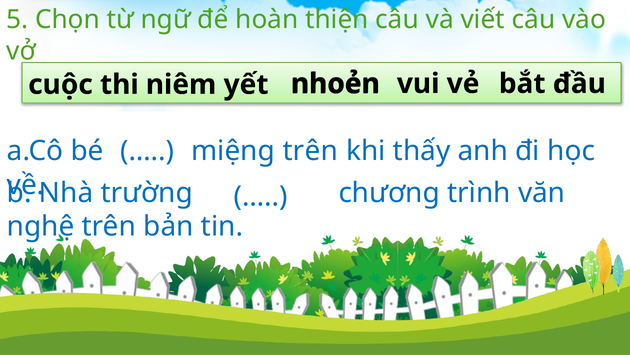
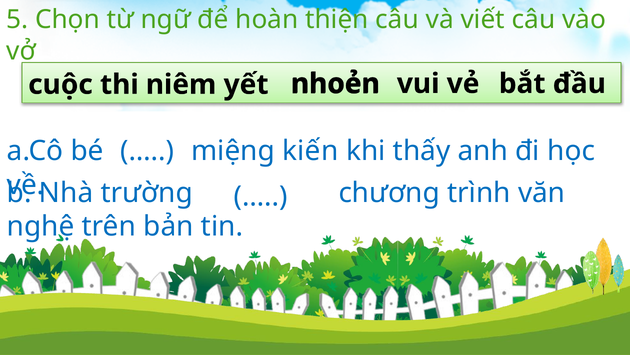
miệng trên: trên -> kiến
